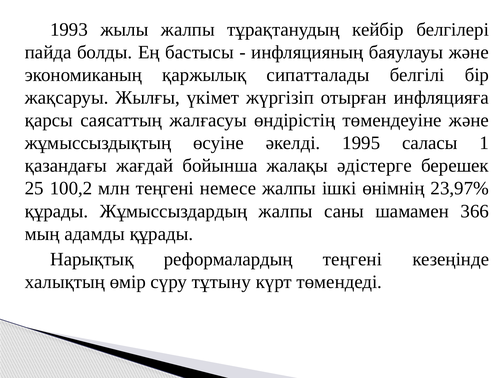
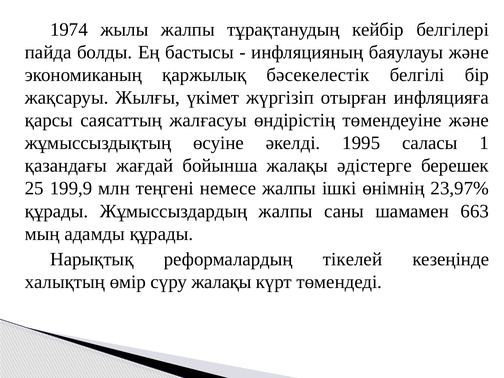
1993: 1993 -> 1974
сипатталады: сипатталады -> бәсекелестік
100,2: 100,2 -> 199,9
366: 366 -> 663
реформалардың теңгені: теңгені -> тікелей
сүру тұтыну: тұтыну -> жалақы
